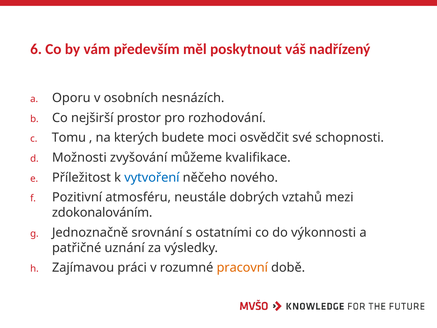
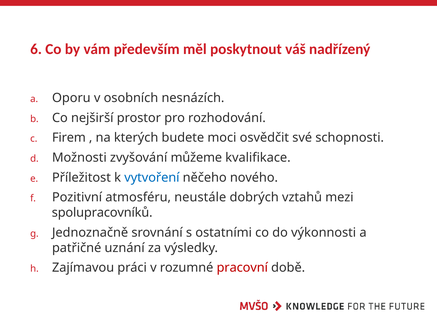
Tomu: Tomu -> Firem
zdokonalováním: zdokonalováním -> spolupracovníků
pracovní colour: orange -> red
